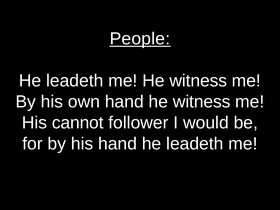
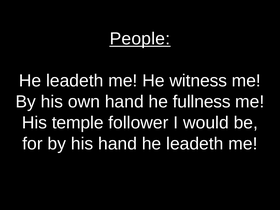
hand he witness: witness -> fullness
cannot: cannot -> temple
